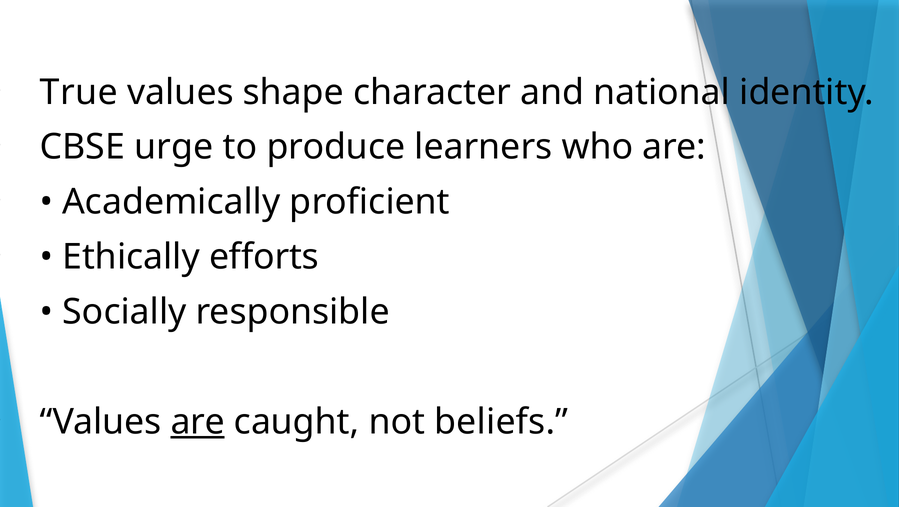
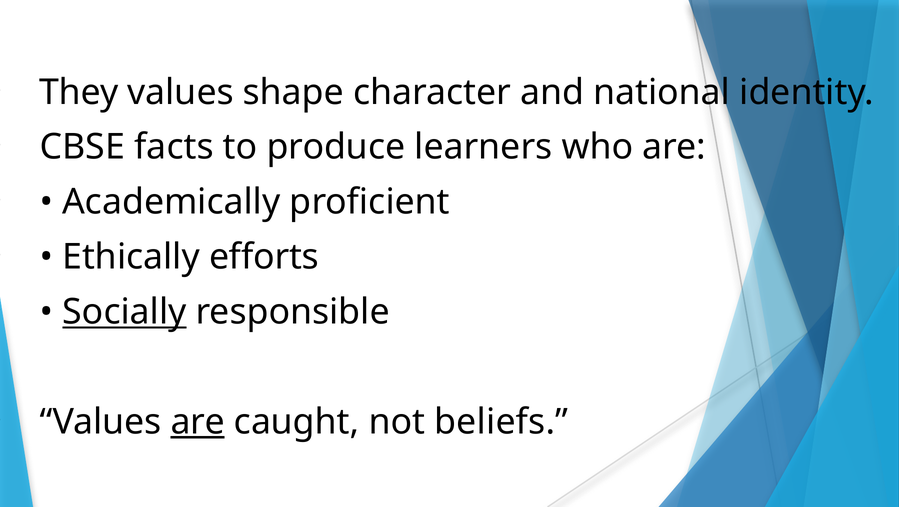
True: True -> They
urge: urge -> facts
Socially underline: none -> present
